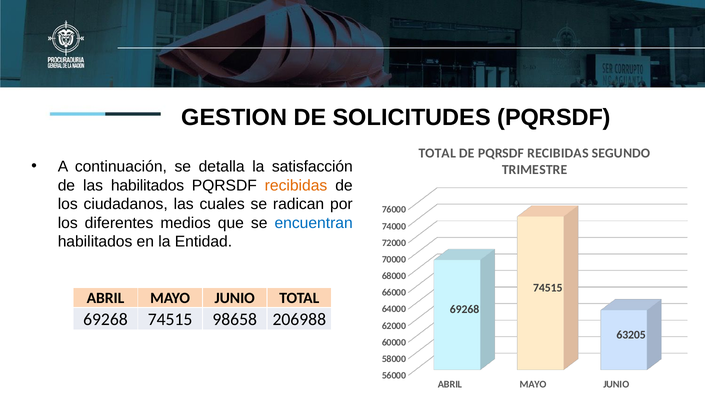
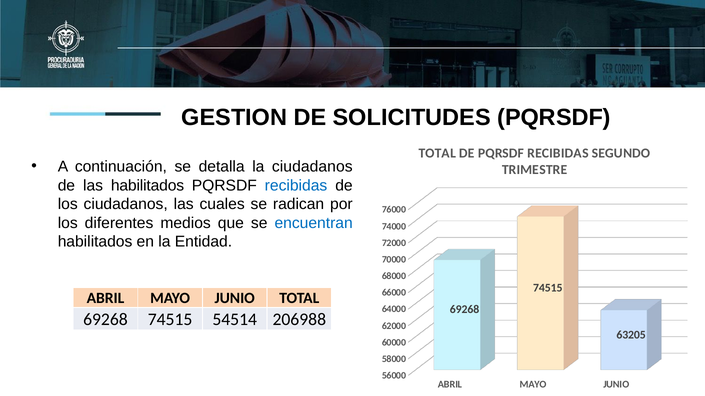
la satisfacción: satisfacción -> ciudadanos
recibidas at (296, 186) colour: orange -> blue
98658: 98658 -> 54514
